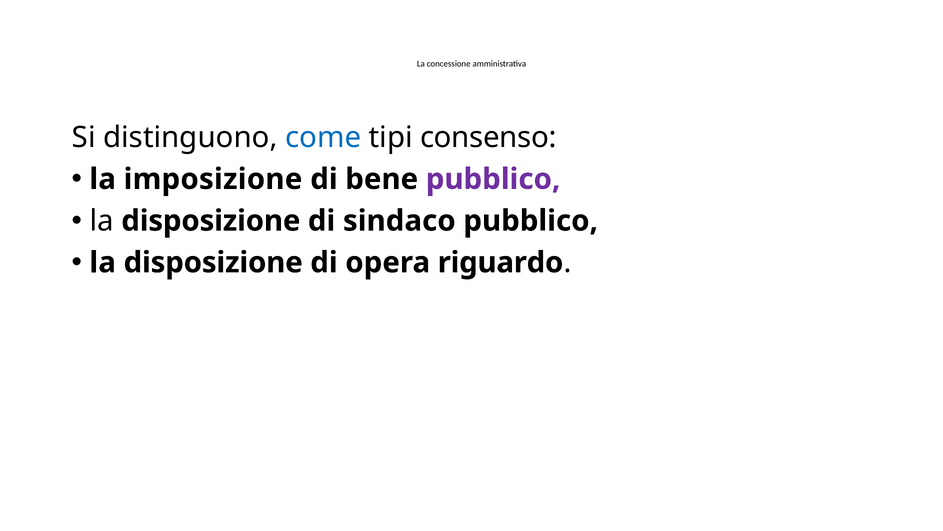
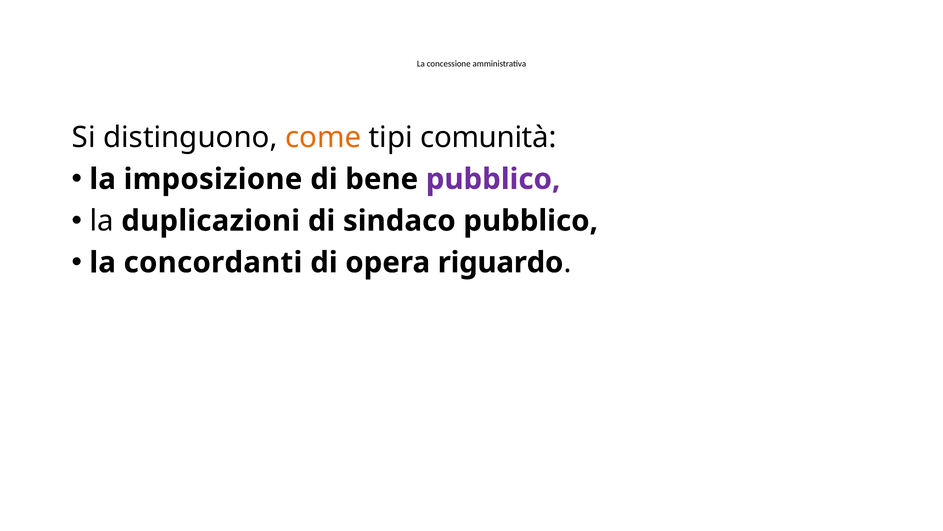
come colour: blue -> orange
consenso: consenso -> comunità
disposizione at (211, 221): disposizione -> duplicazioni
disposizione at (213, 262): disposizione -> concordanti
